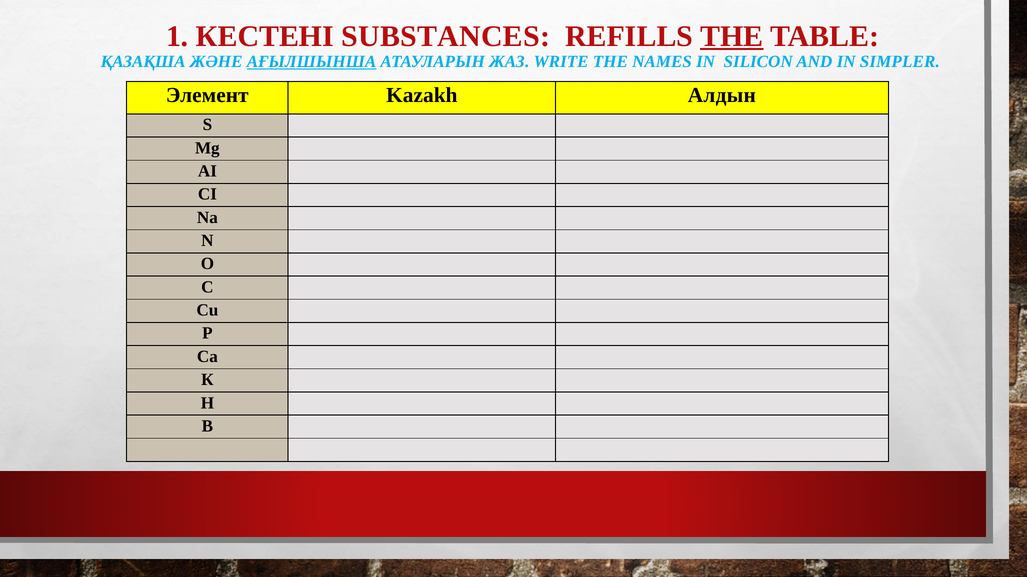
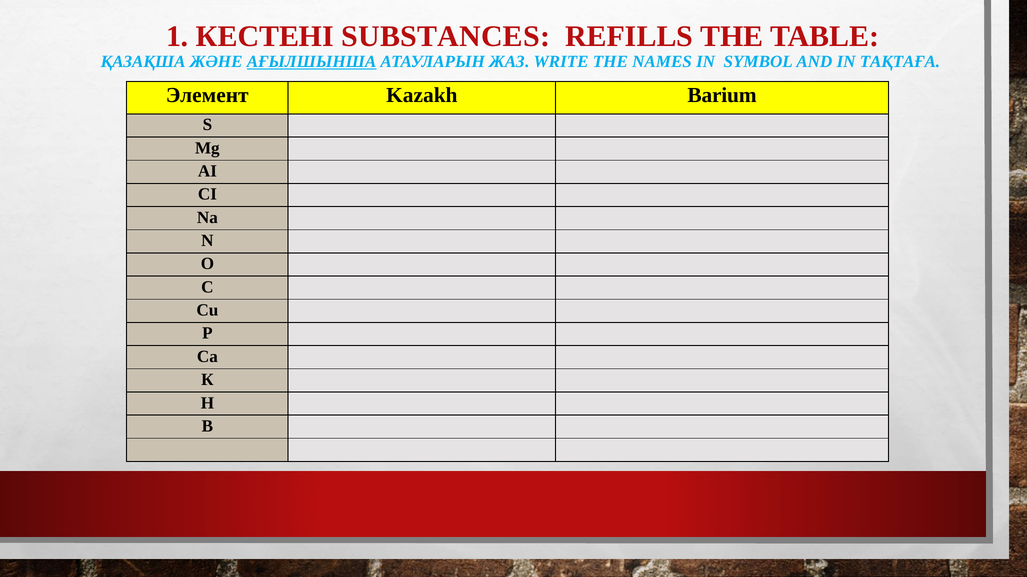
THE at (732, 36) underline: present -> none
SILICON: SILICON -> SYMBOL
SIMPLER: SIMPLER -> ТАҚТАҒА
Алдын: Алдын -> Barium
